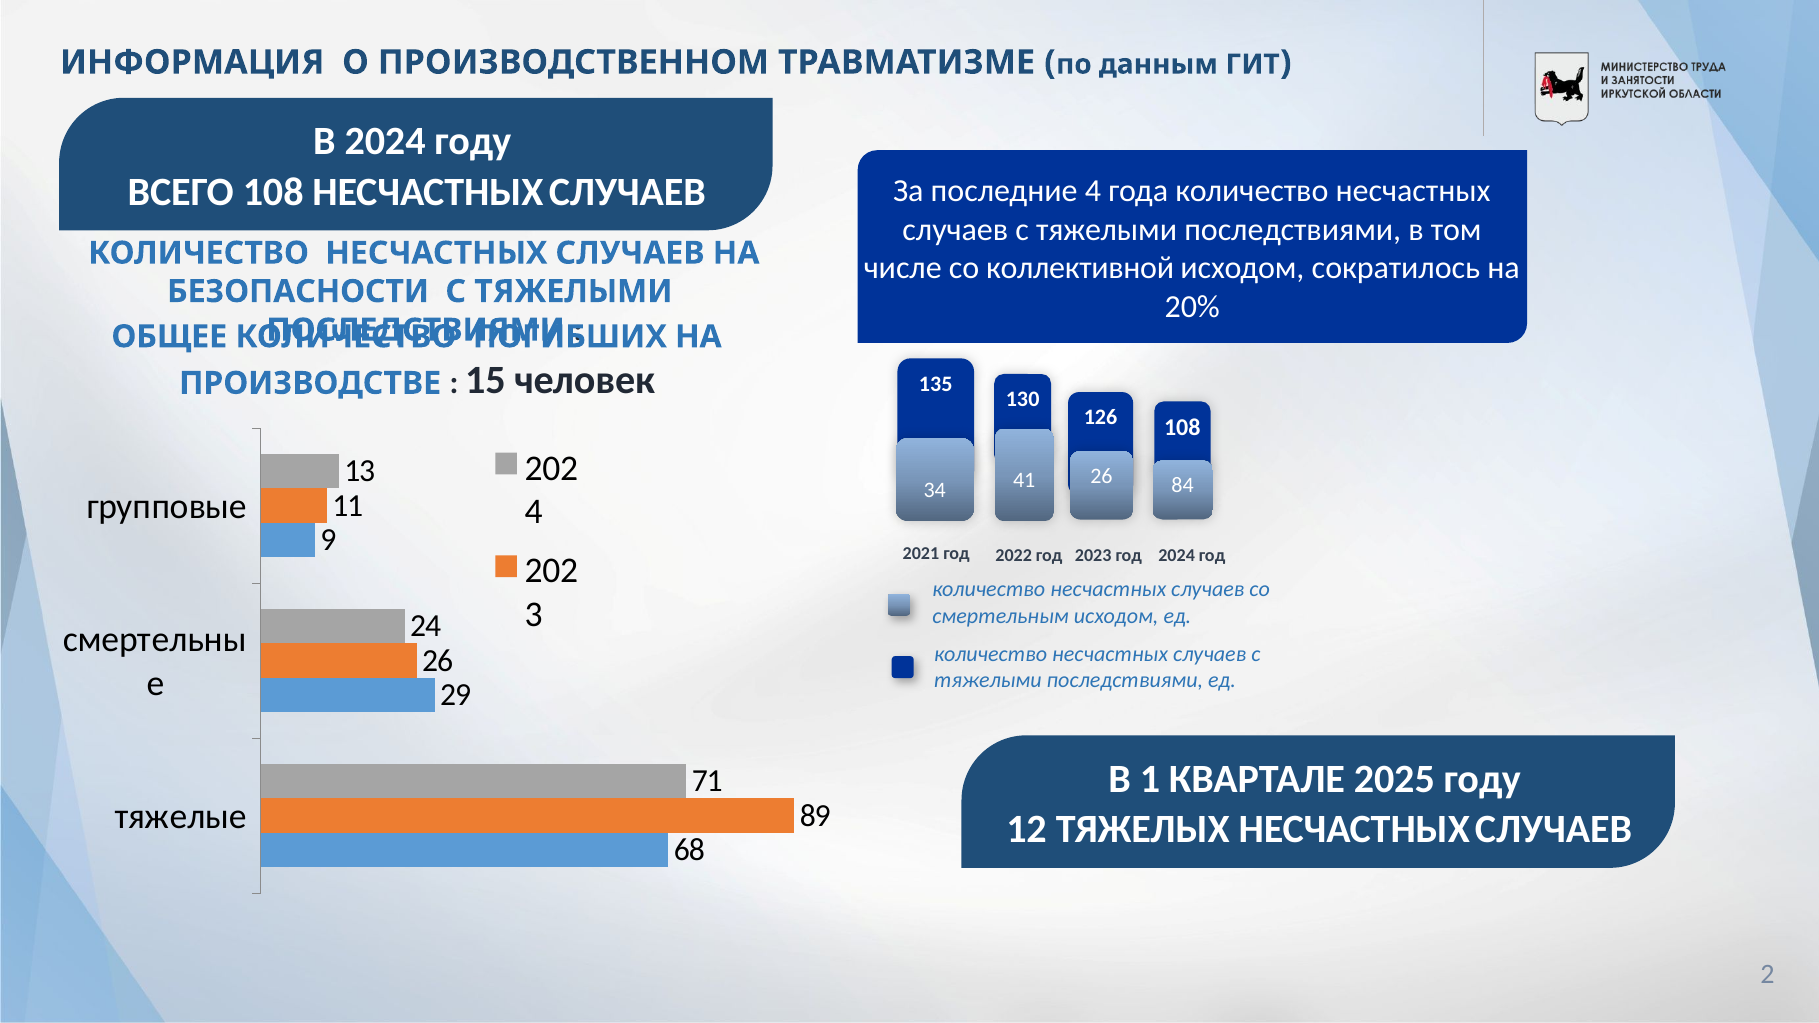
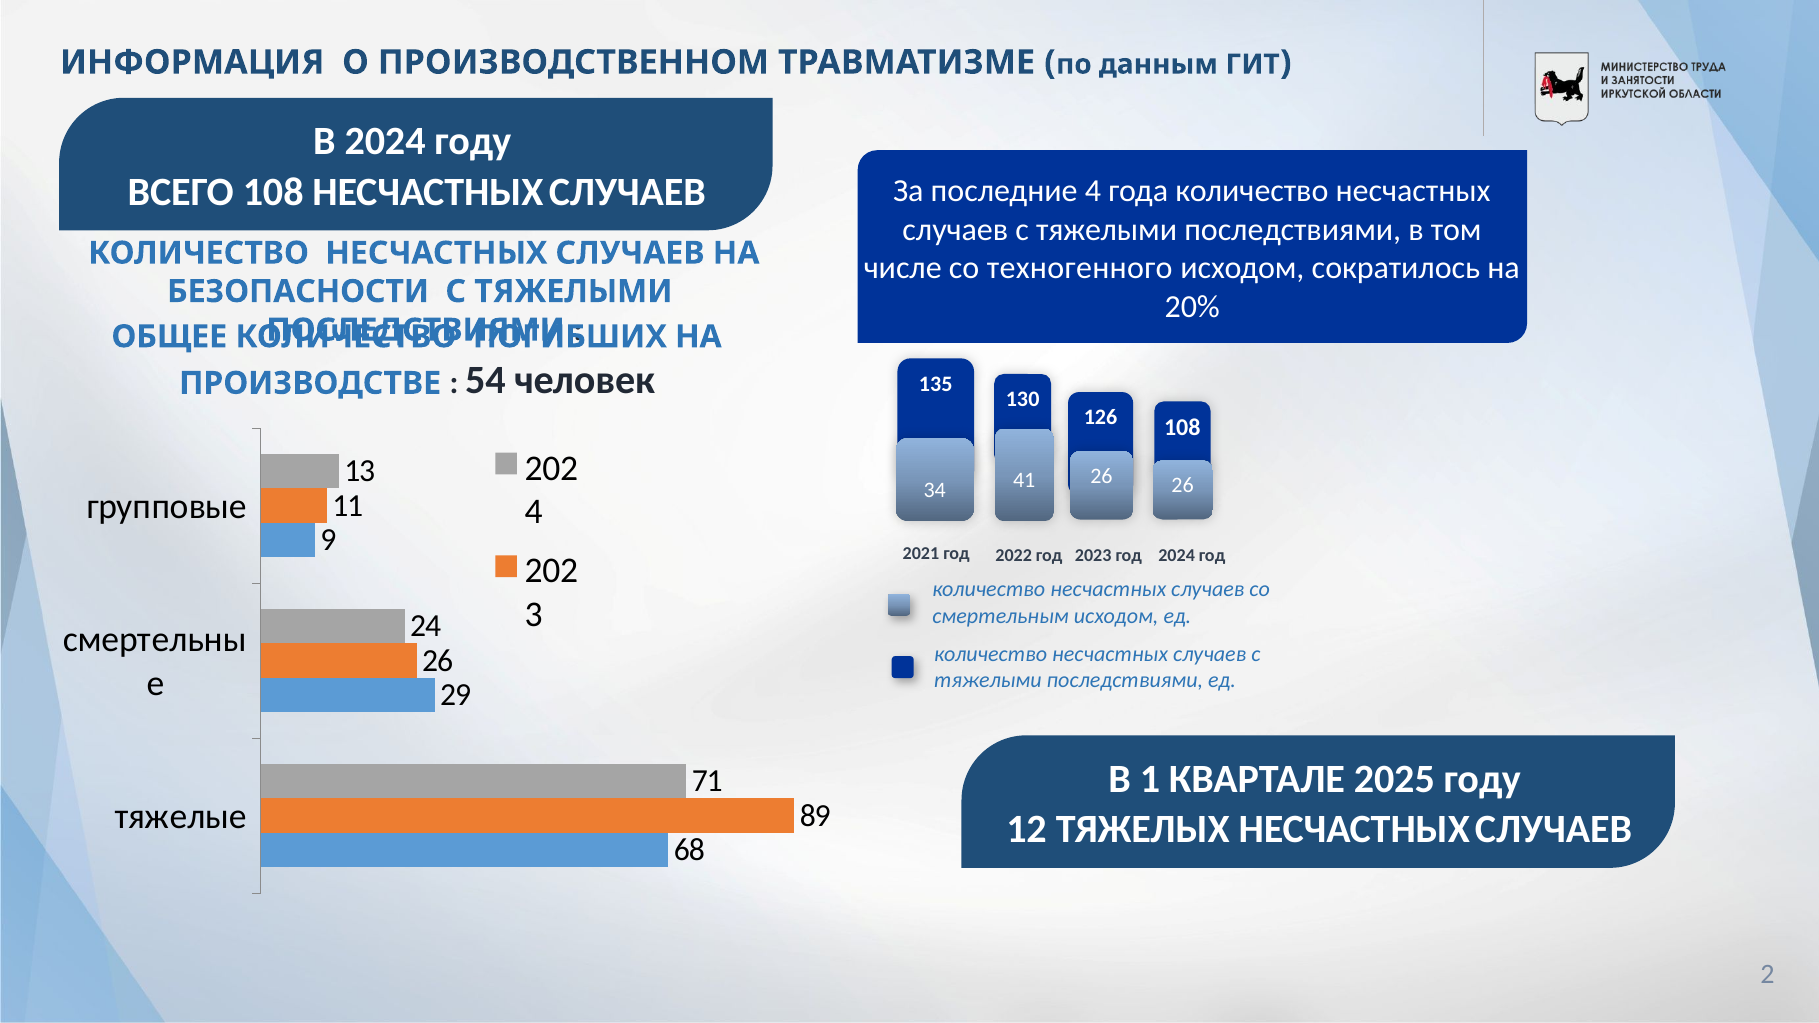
коллективной: коллективной -> техногенного
15: 15 -> 54
34 84: 84 -> 26
